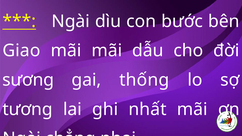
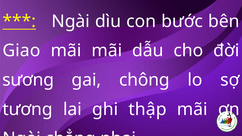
thống: thống -> chông
nhất: nhất -> thập
